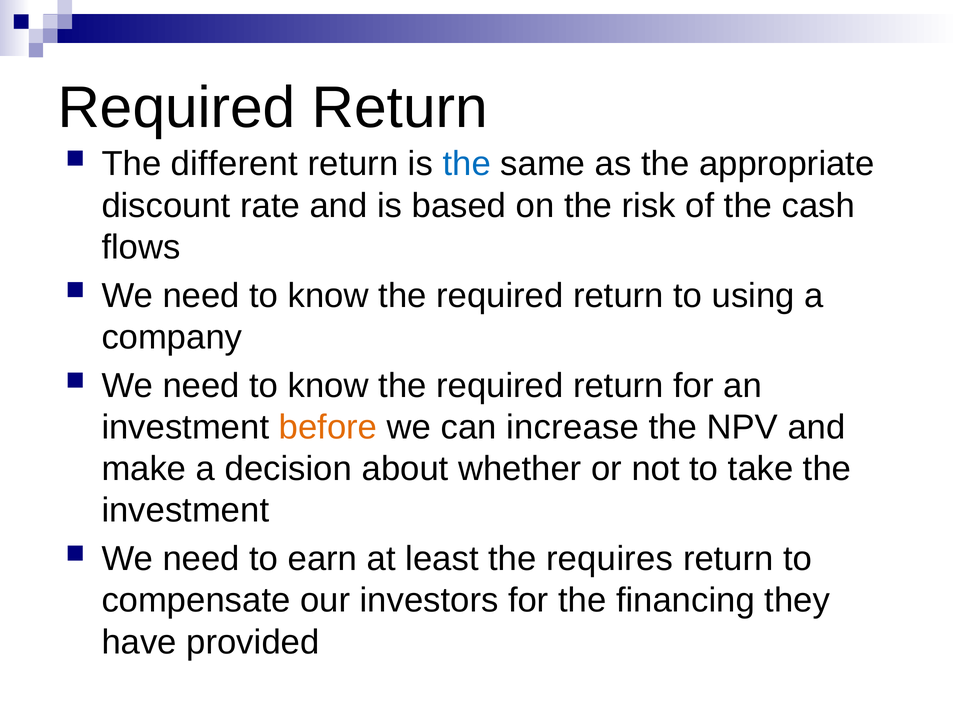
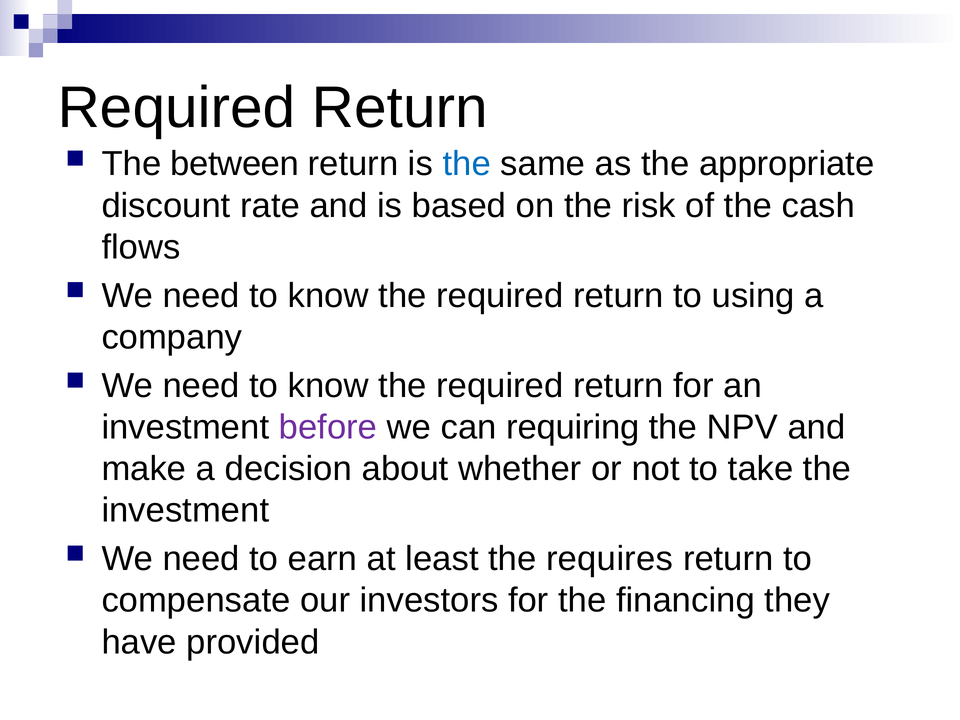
different: different -> between
before colour: orange -> purple
increase: increase -> requiring
